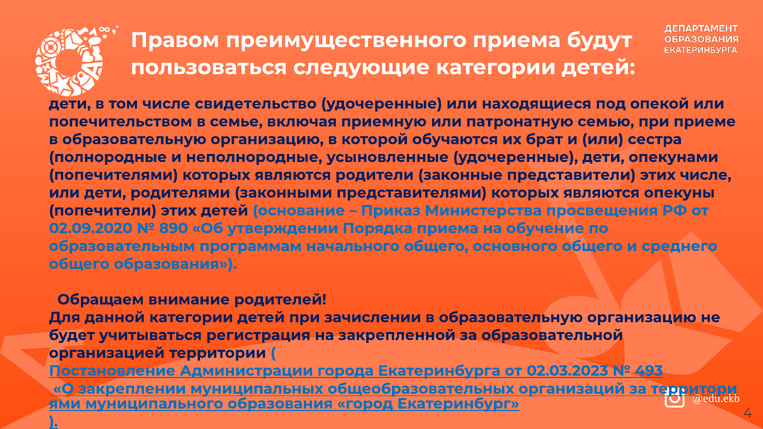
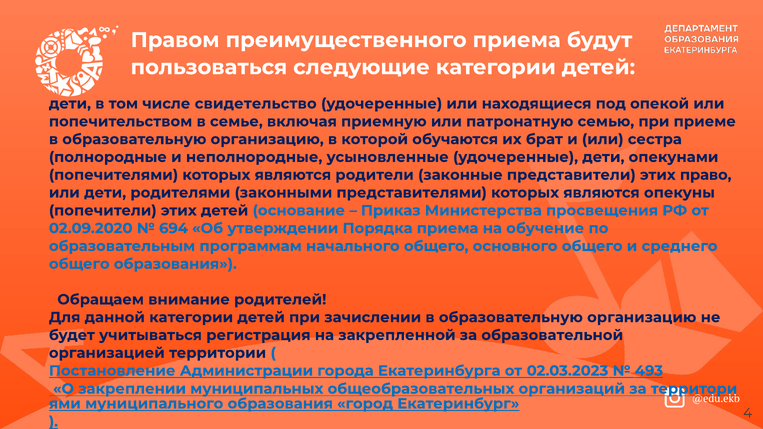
этих числе: числе -> право
890: 890 -> 694
